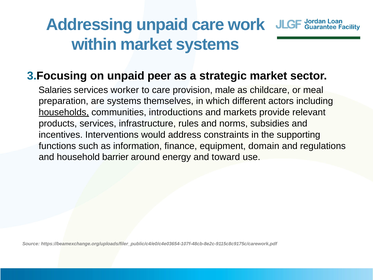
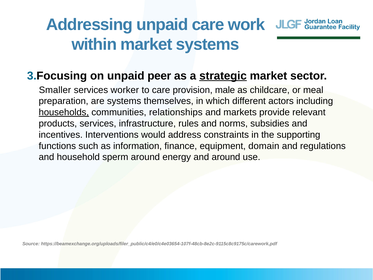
strategic underline: none -> present
Salaries: Salaries -> Smaller
introductions: introductions -> relationships
barrier: barrier -> sperm
and toward: toward -> around
